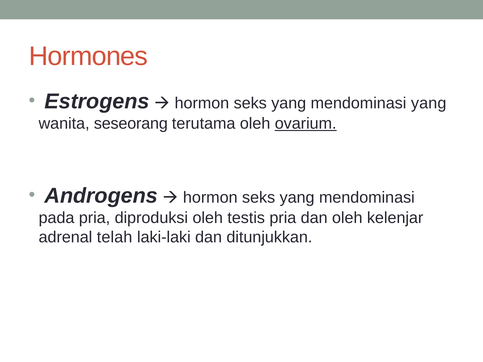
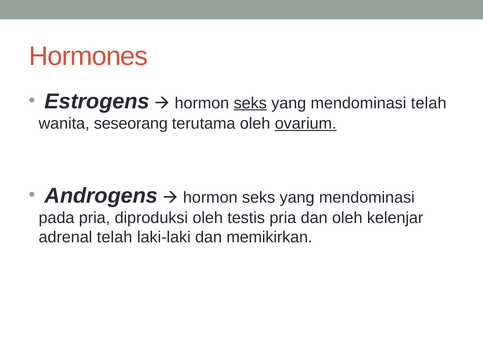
seks at (250, 103) underline: none -> present
mendominasi yang: yang -> telah
ditunjukkan: ditunjukkan -> memikirkan
